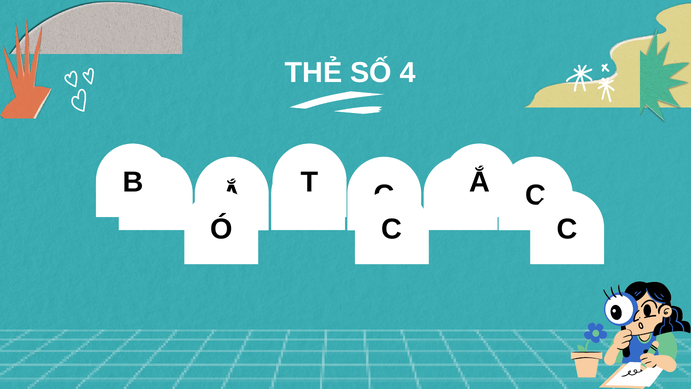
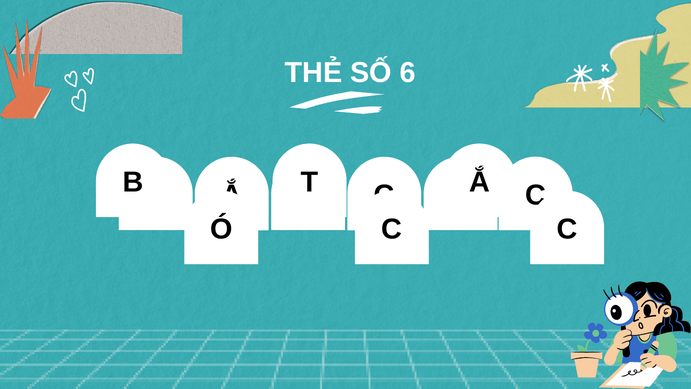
4: 4 -> 6
